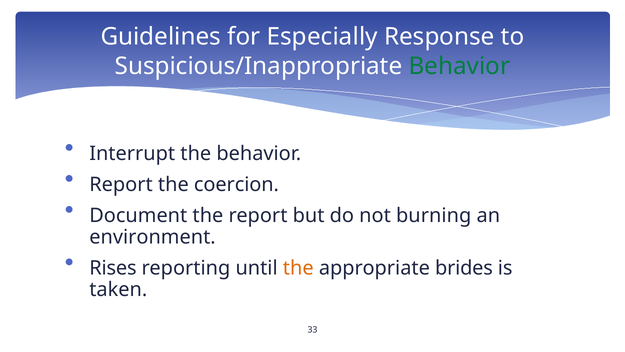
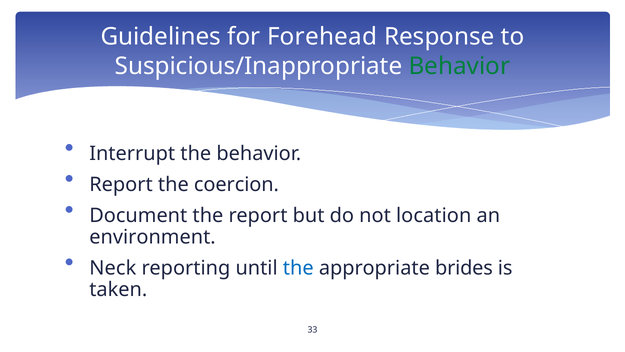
Especially: Especially -> Forehead
burning: burning -> location
Rises: Rises -> Neck
the at (298, 268) colour: orange -> blue
